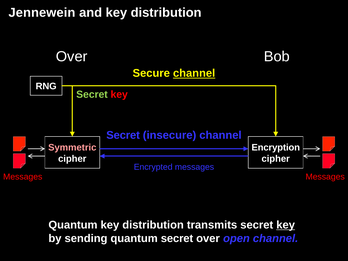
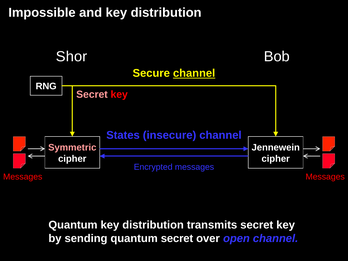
Jennewein: Jennewein -> Impossible
Over at (72, 57): Over -> Shor
Secret at (92, 95) colour: light green -> pink
Secret at (123, 135): Secret -> States
Encryption: Encryption -> Jennewein
key at (286, 225) underline: present -> none
